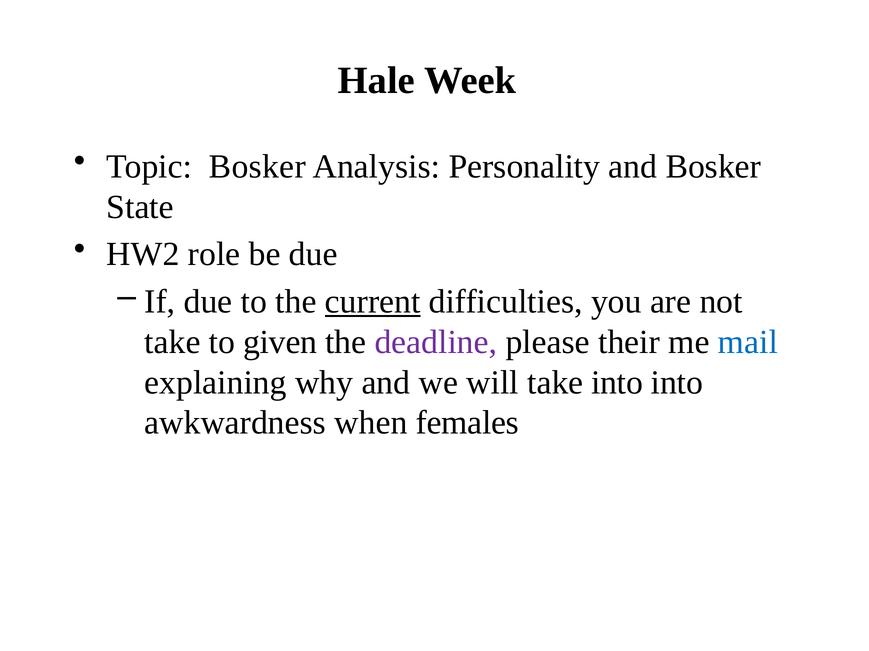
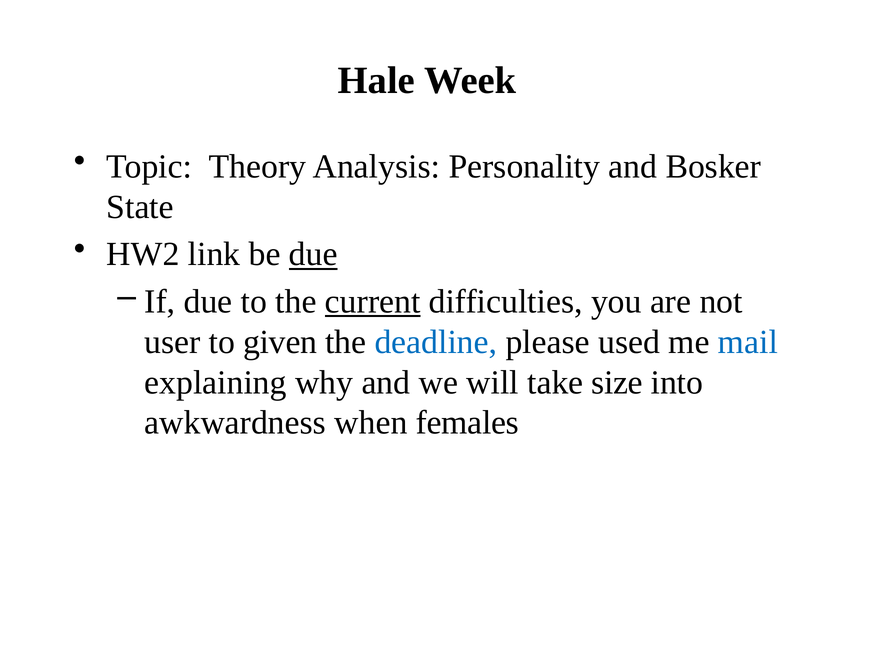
Topic Bosker: Bosker -> Theory
role: role -> link
due at (313, 255) underline: none -> present
take at (173, 342): take -> user
deadline colour: purple -> blue
their: their -> used
take into: into -> size
